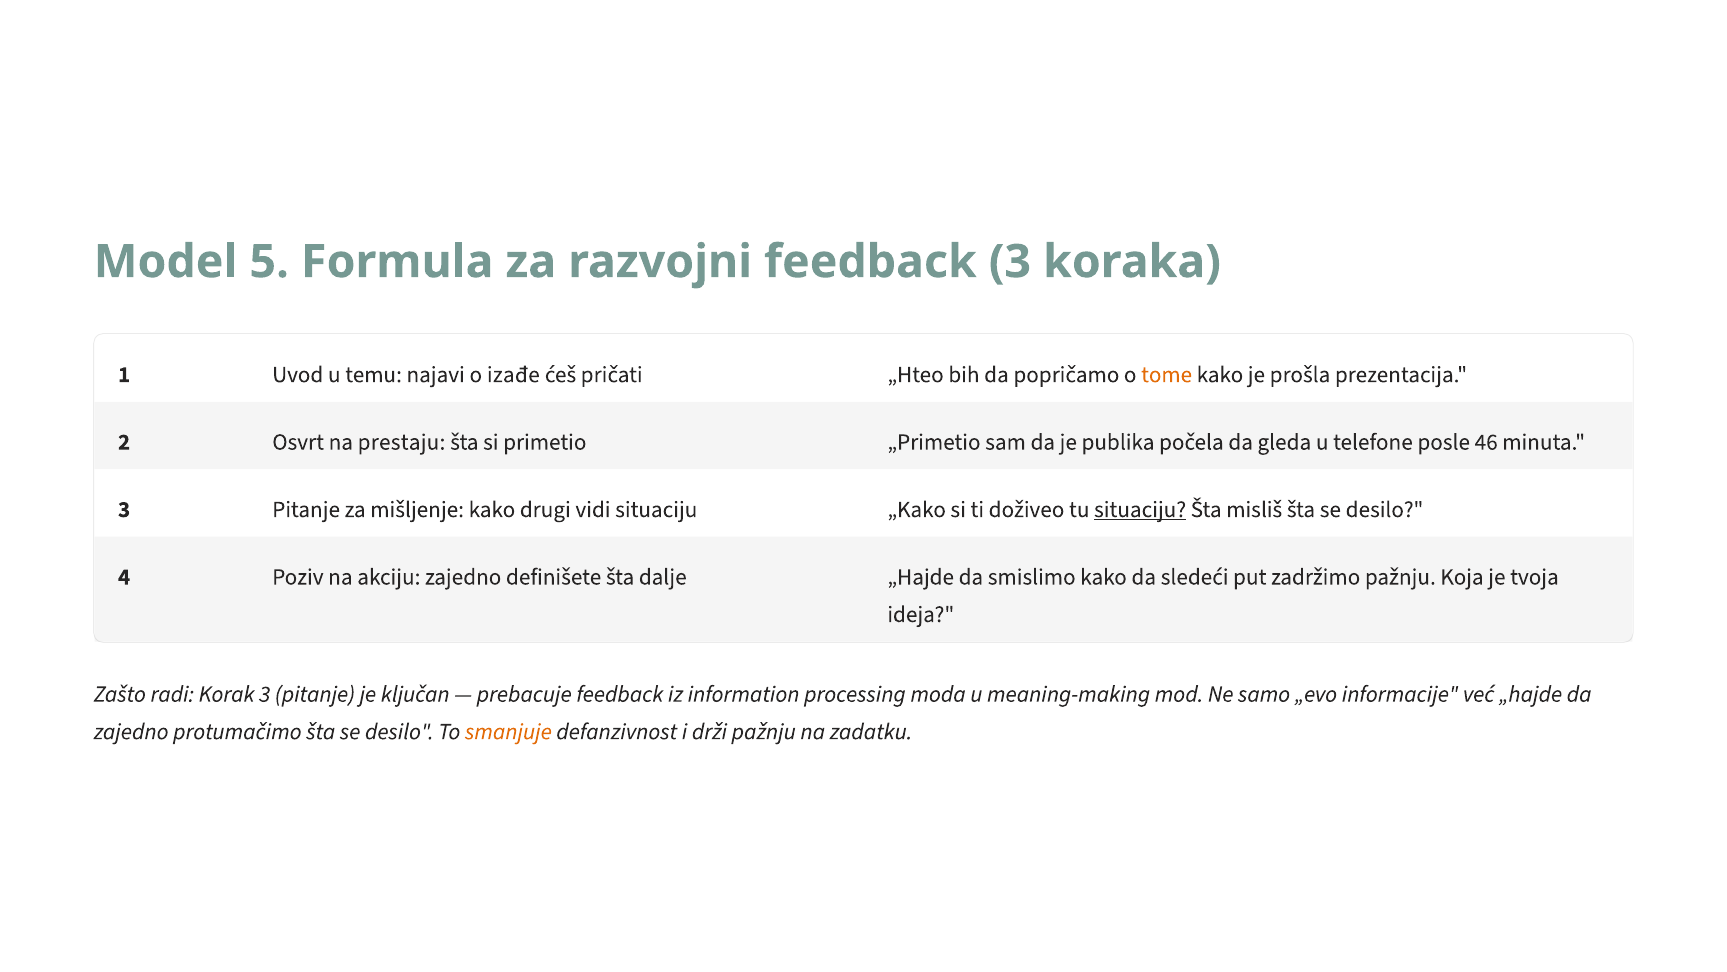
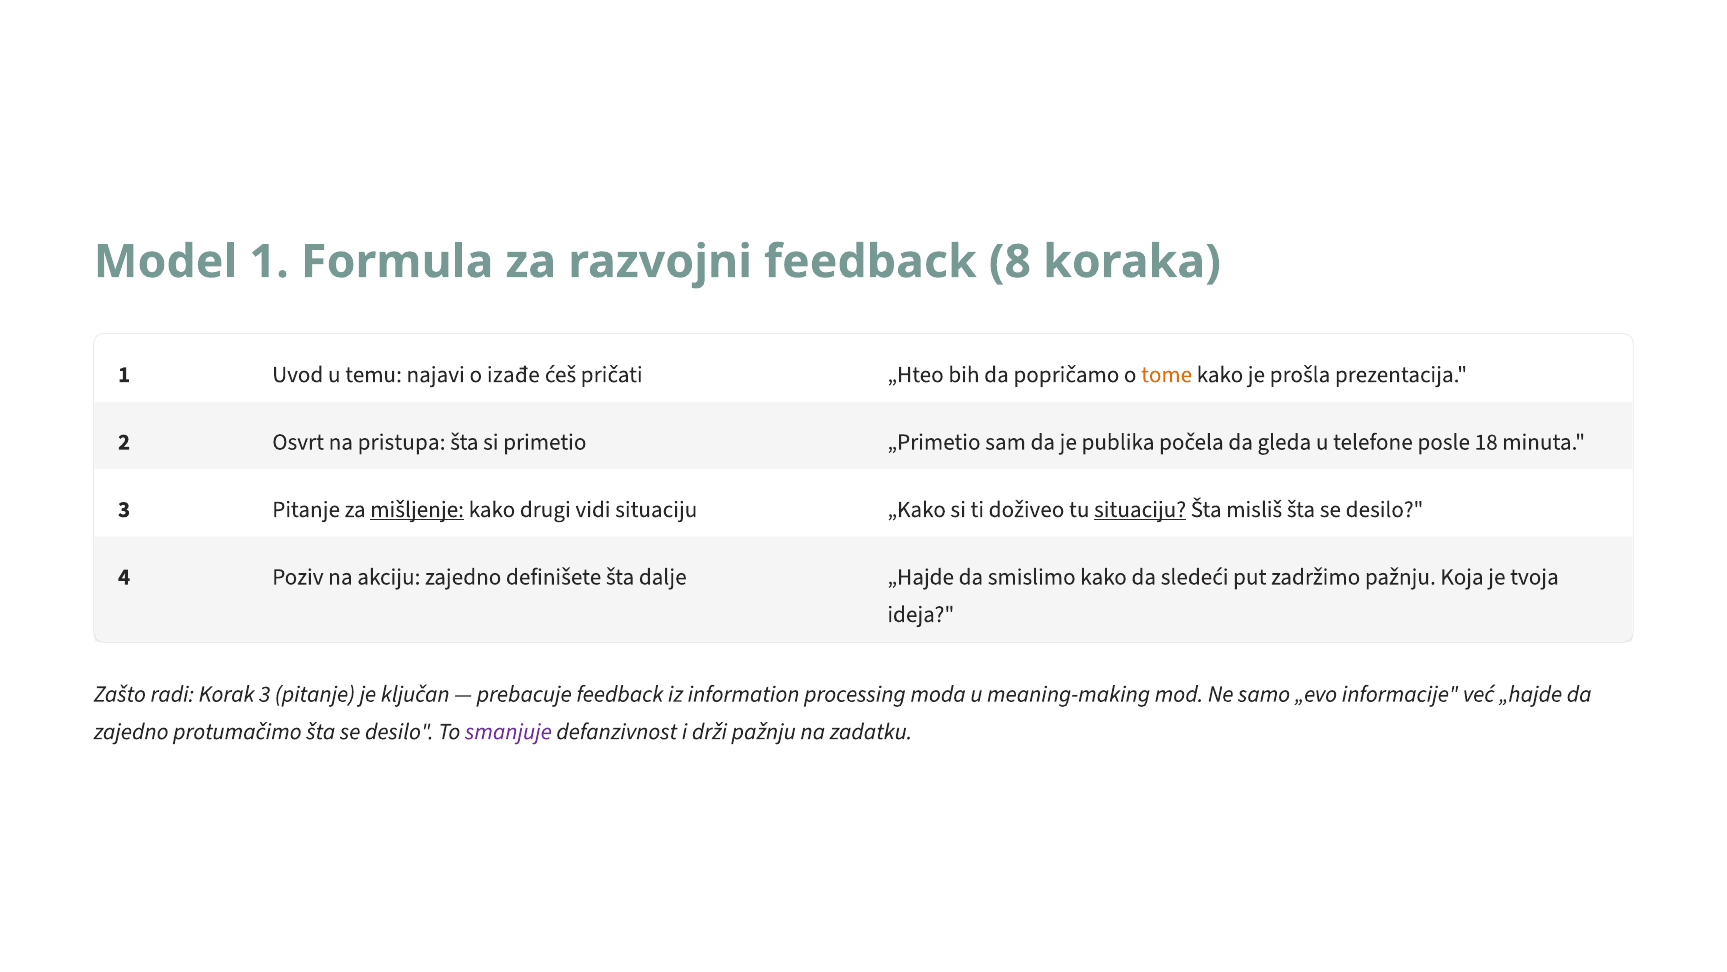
Model 5: 5 -> 1
feedback 3: 3 -> 8
prestaju: prestaju -> pristupa
46: 46 -> 18
mišljenje underline: none -> present
smanjuje colour: orange -> purple
